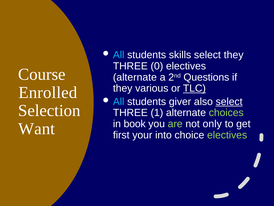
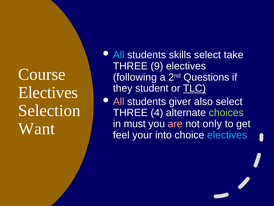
select they: they -> take
0: 0 -> 9
alternate at (135, 77): alternate -> following
various: various -> student
Enrolled at (48, 92): Enrolled -> Electives
All at (119, 101) colour: light blue -> pink
select at (229, 101) underline: present -> none
1: 1 -> 4
book: book -> must
are colour: light green -> pink
first: first -> feel
electives at (227, 135) colour: light green -> light blue
